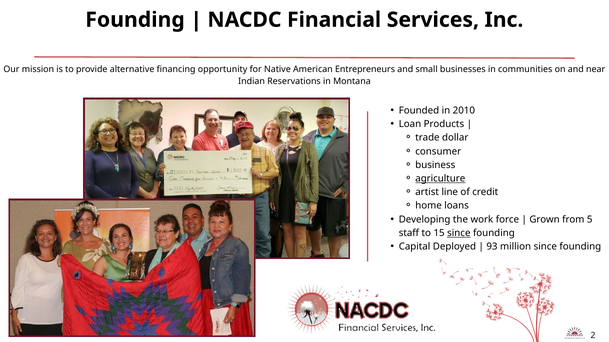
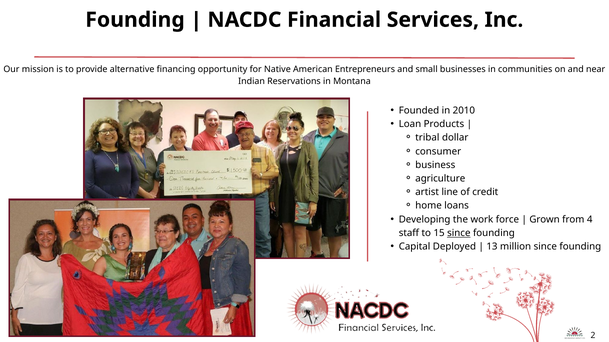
trade: trade -> tribal
agriculture underline: present -> none
5: 5 -> 4
93: 93 -> 13
